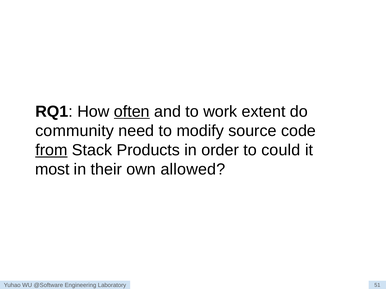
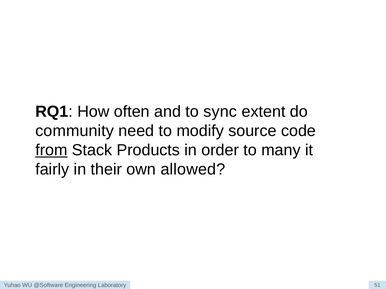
often underline: present -> none
work: work -> sync
could: could -> many
most: most -> fairly
